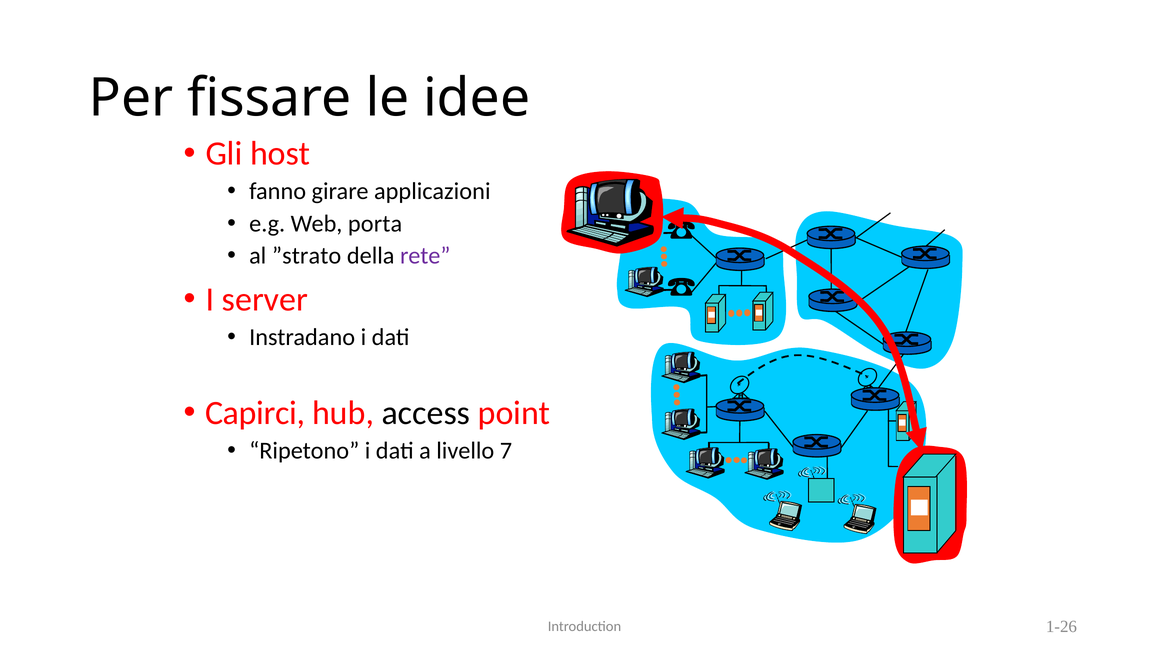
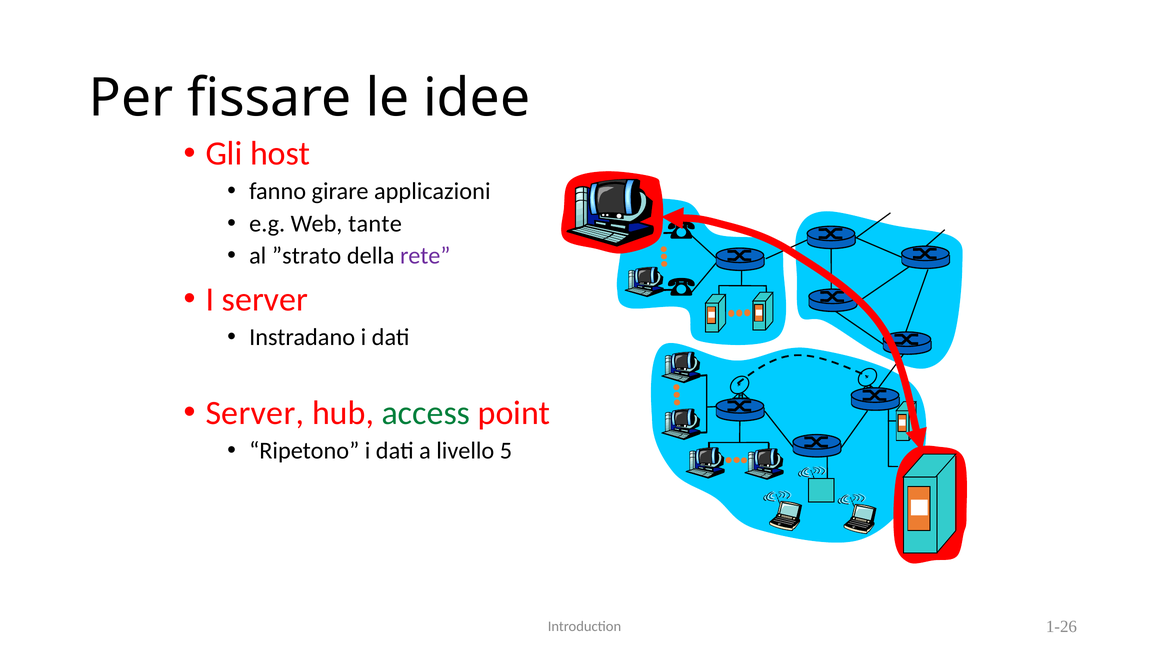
porta: porta -> tante
Capirci at (255, 413): Capirci -> Server
access colour: black -> green
7: 7 -> 5
